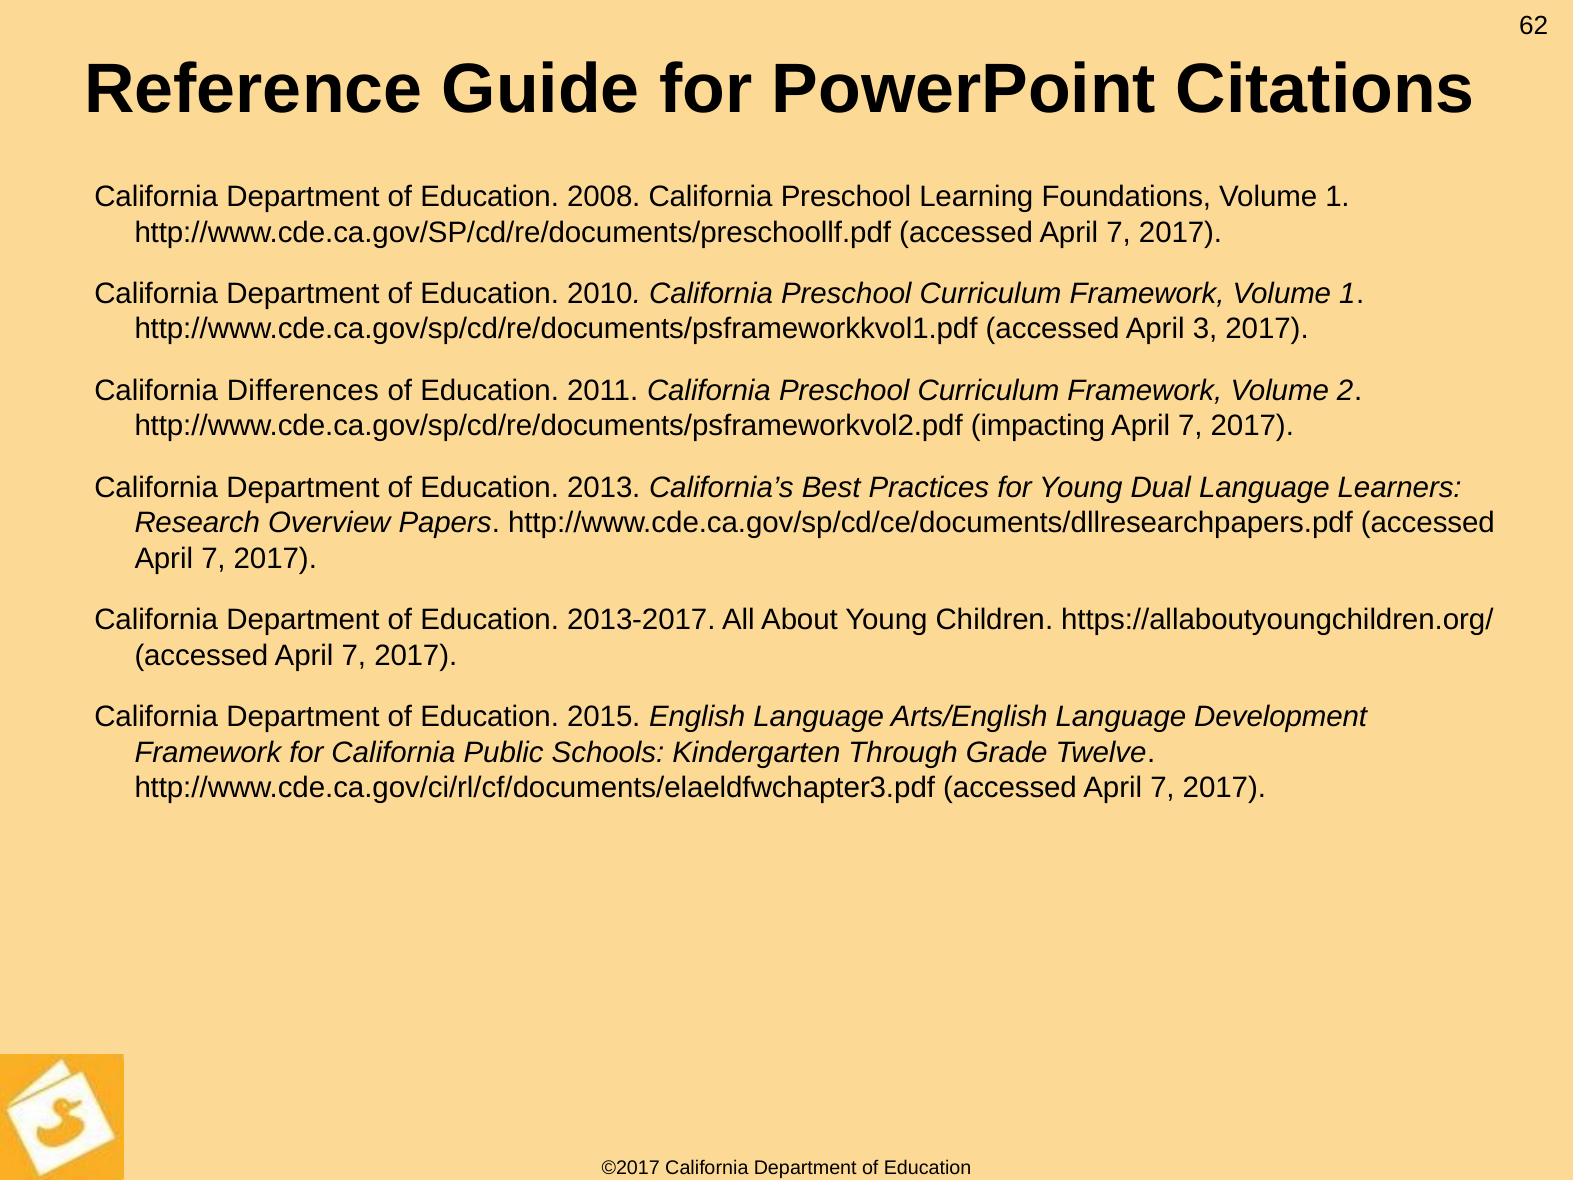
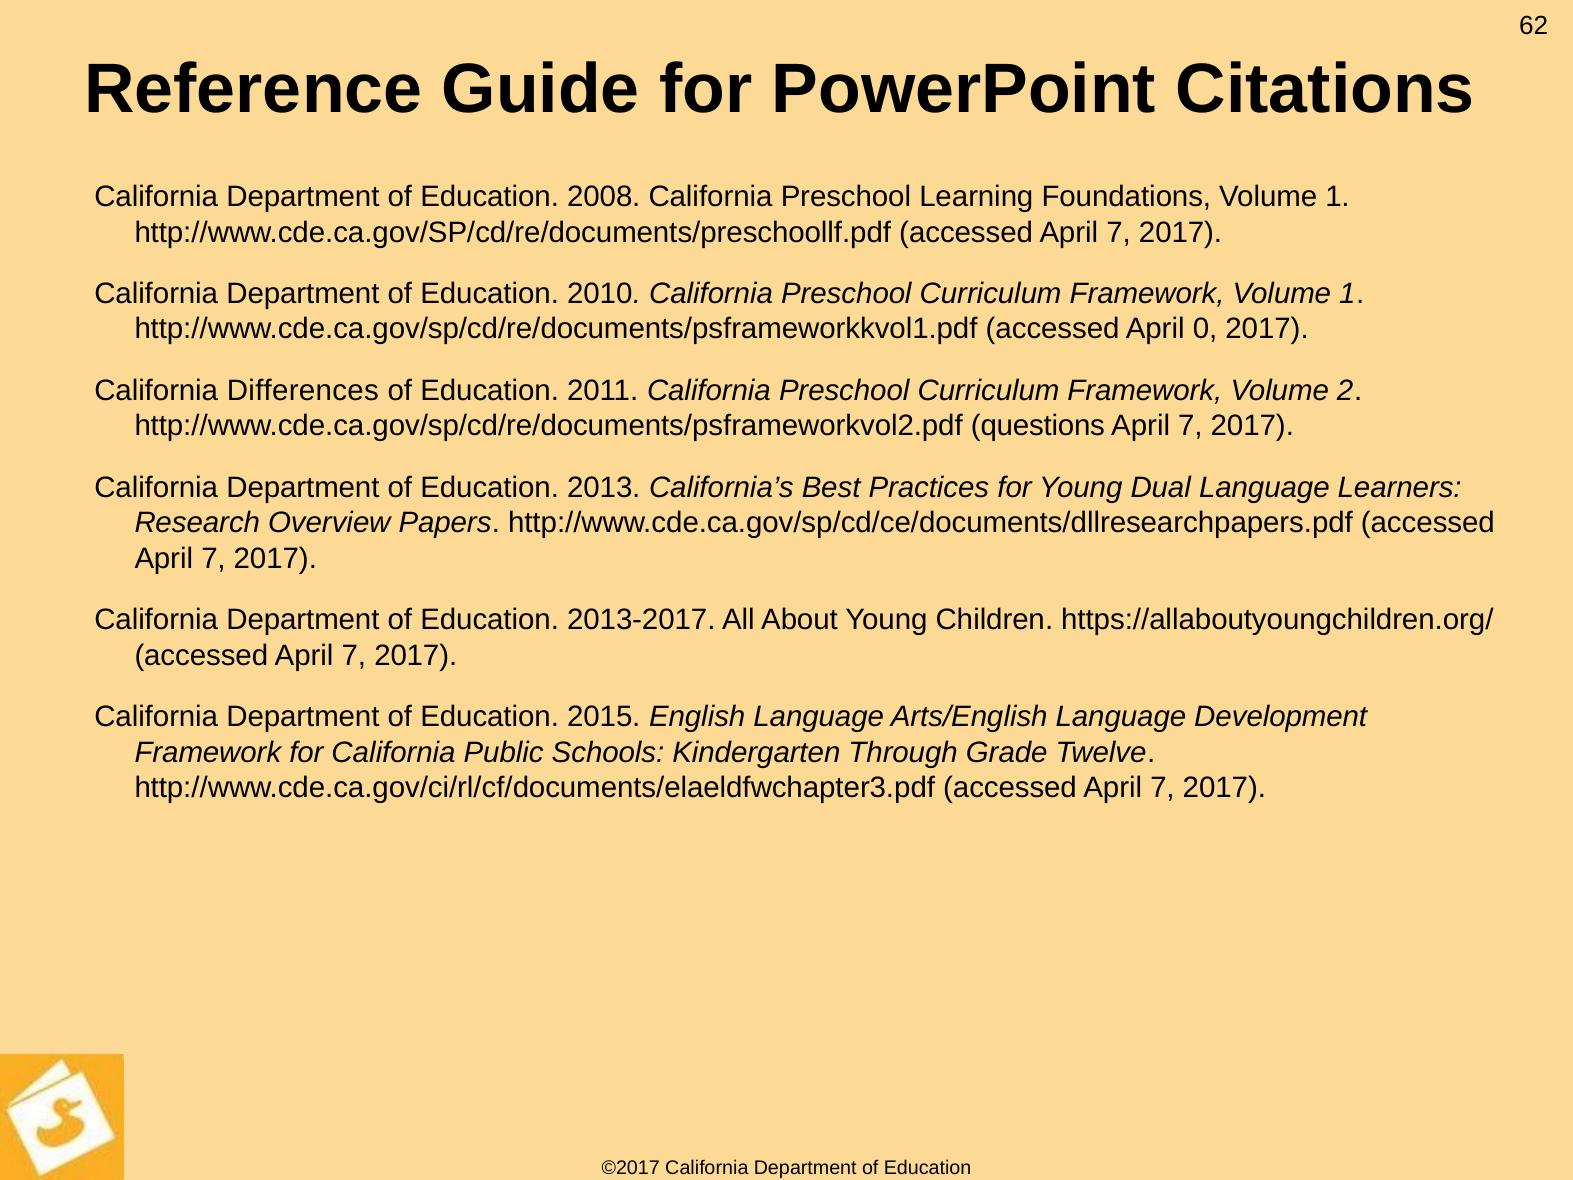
3: 3 -> 0
impacting: impacting -> questions
